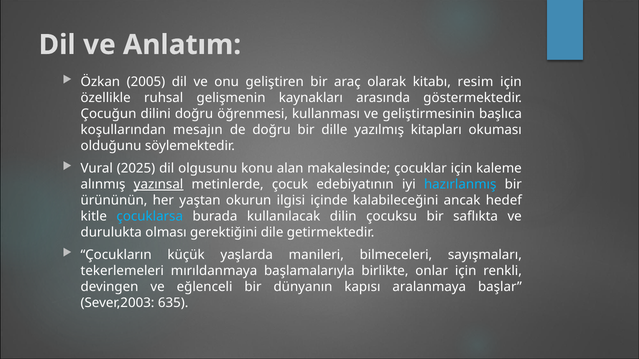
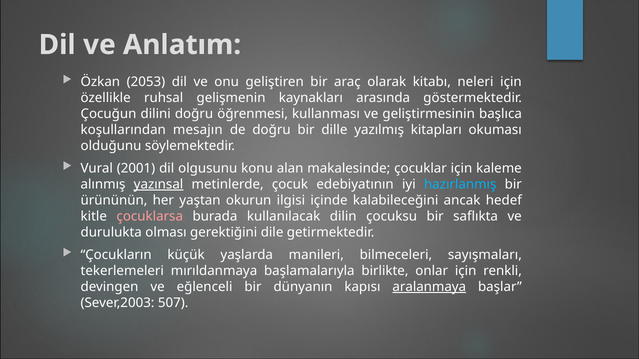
2005: 2005 -> 2053
resim: resim -> neleri
2025: 2025 -> 2001
çocuklarsa colour: light blue -> pink
aralanmaya underline: none -> present
635: 635 -> 507
